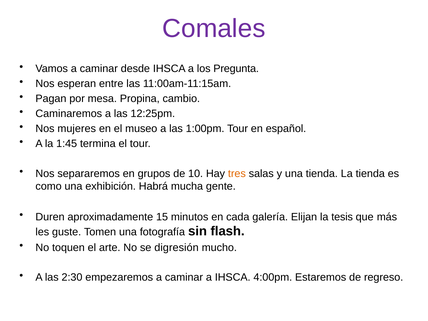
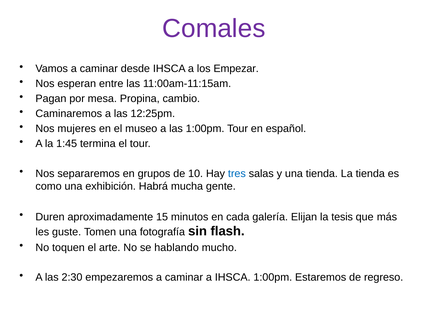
Pregunta: Pregunta -> Empezar
tres colour: orange -> blue
digresión: digresión -> hablando
IHSCA 4:00pm: 4:00pm -> 1:00pm
